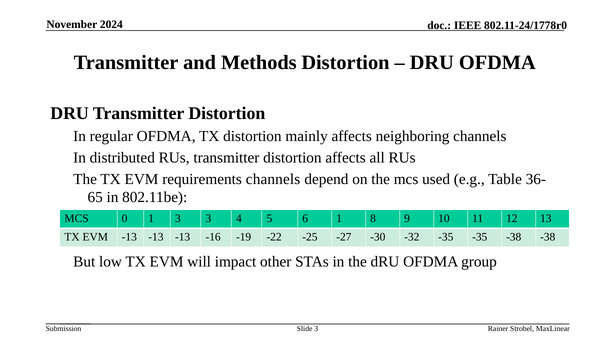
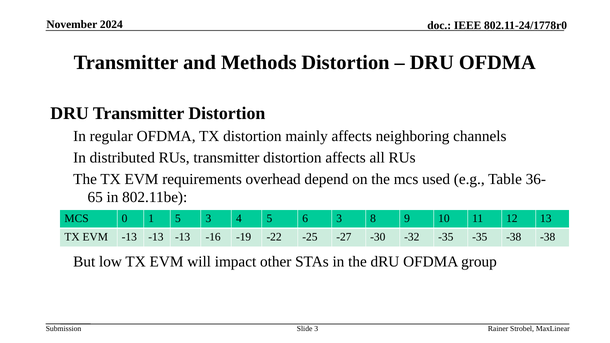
requirements channels: channels -> overhead
1 3: 3 -> 5
6 1: 1 -> 3
